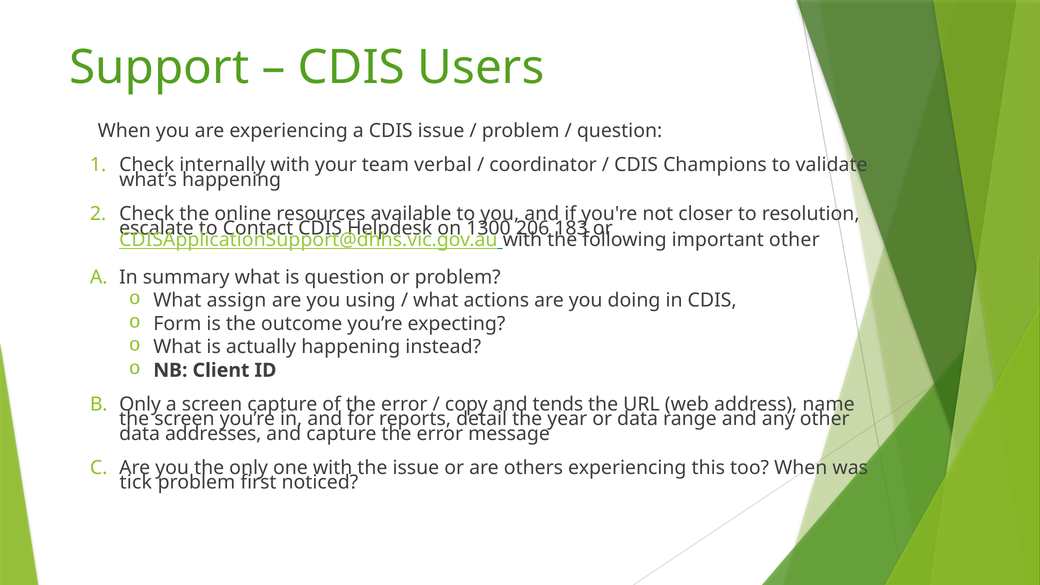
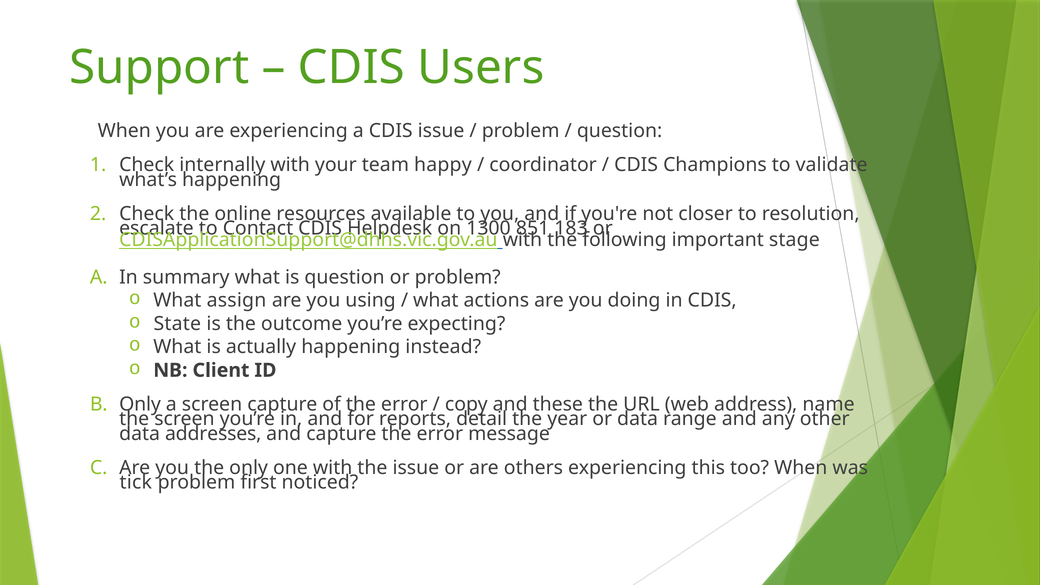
verbal: verbal -> happy
206: 206 -> 851
important other: other -> stage
Form: Form -> State
tends: tends -> these
